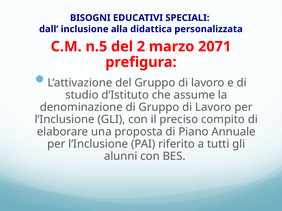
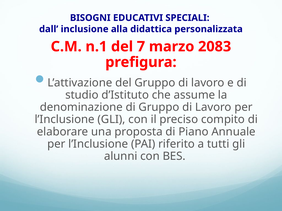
n.5: n.5 -> n.1
2: 2 -> 7
2071: 2071 -> 2083
